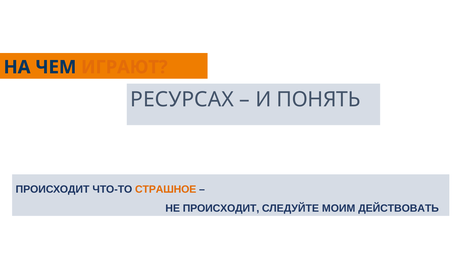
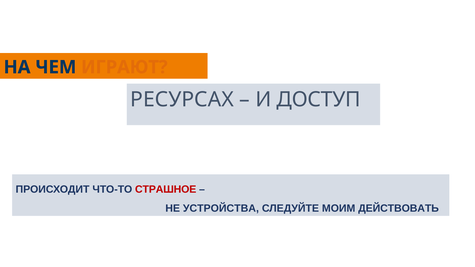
ПОНЯТЬ: ПОНЯТЬ -> ДОСТУП
СТРАШНОЕ colour: orange -> red
НЕ ПРОИСХОДИТ: ПРОИСХОДИТ -> УСТРОЙСТВА
